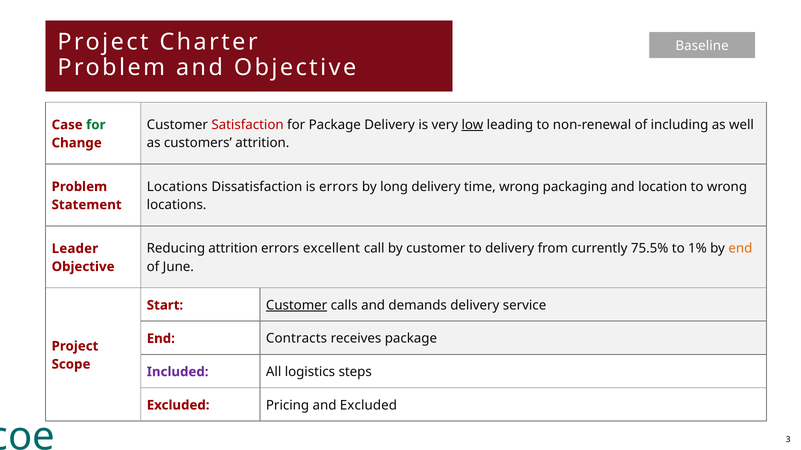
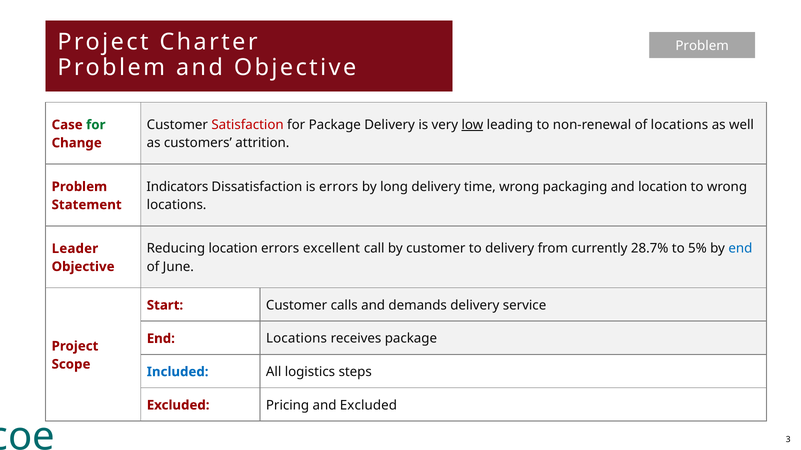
Baseline at (702, 46): Baseline -> Problem
of including: including -> locations
Locations at (177, 187): Locations -> Indicators
Reducing attrition: attrition -> location
75.5%: 75.5% -> 28.7%
1%: 1% -> 5%
end at (740, 249) colour: orange -> blue
Customer at (297, 306) underline: present -> none
End Contracts: Contracts -> Locations
Included colour: purple -> blue
